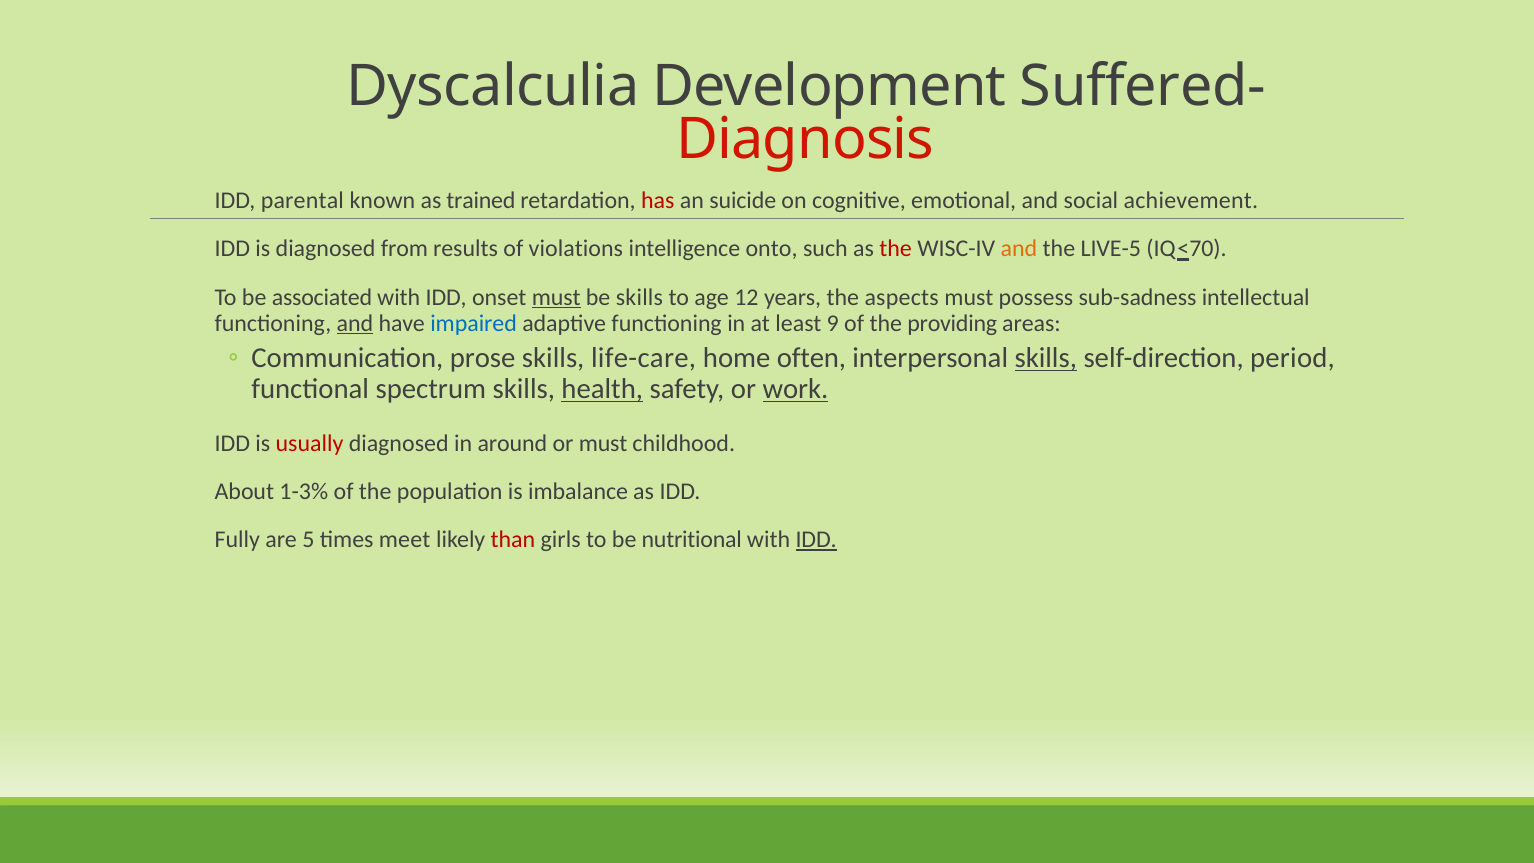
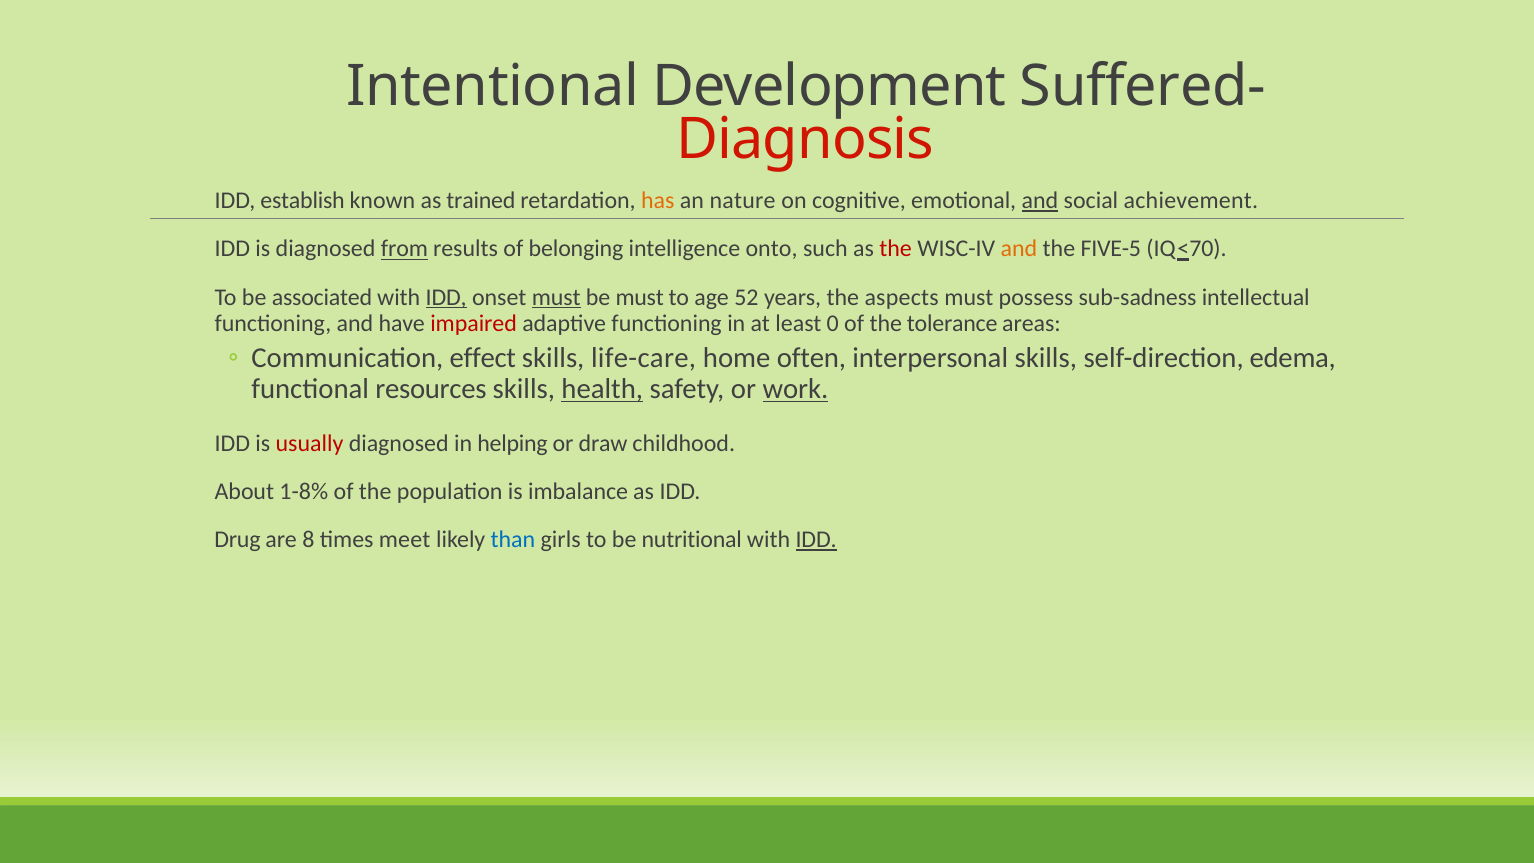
Dyscalculia: Dyscalculia -> Intentional
parental: parental -> establish
has colour: red -> orange
suicide: suicide -> nature
and at (1040, 201) underline: none -> present
from underline: none -> present
violations: violations -> belonging
LIVE-5: LIVE-5 -> FIVE-5
IDD at (446, 297) underline: none -> present
be skills: skills -> must
12: 12 -> 52
and at (355, 323) underline: present -> none
impaired colour: blue -> red
9: 9 -> 0
providing: providing -> tolerance
prose: prose -> effect
skills at (1046, 358) underline: present -> none
period: period -> edema
spectrum: spectrum -> resources
around: around -> helping
or must: must -> draw
1-3%: 1-3% -> 1-8%
Fully: Fully -> Drug
5: 5 -> 8
than colour: red -> blue
